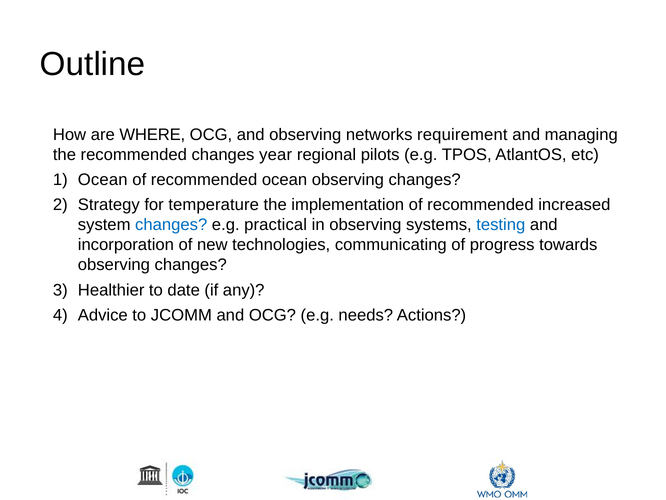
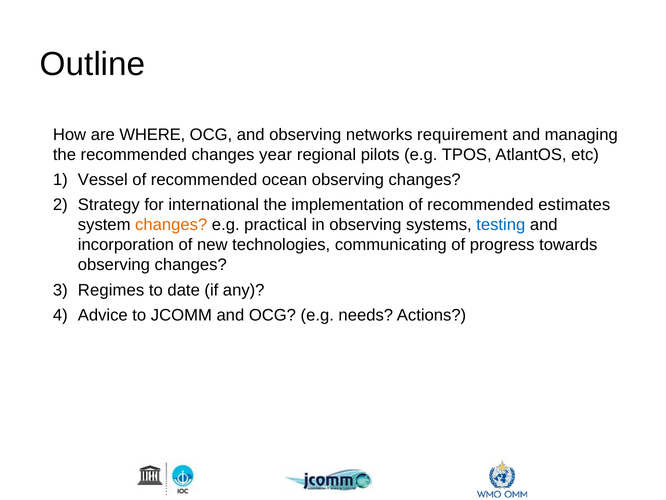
Ocean at (103, 180): Ocean -> Vessel
temperature: temperature -> international
increased: increased -> estimates
changes at (171, 225) colour: blue -> orange
Healthier: Healthier -> Regimes
